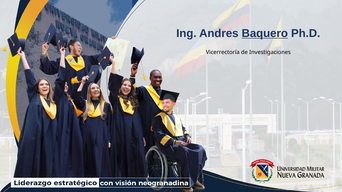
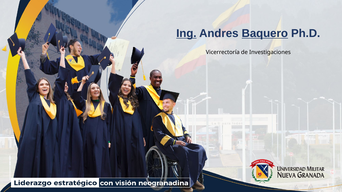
Ing underline: none -> present
